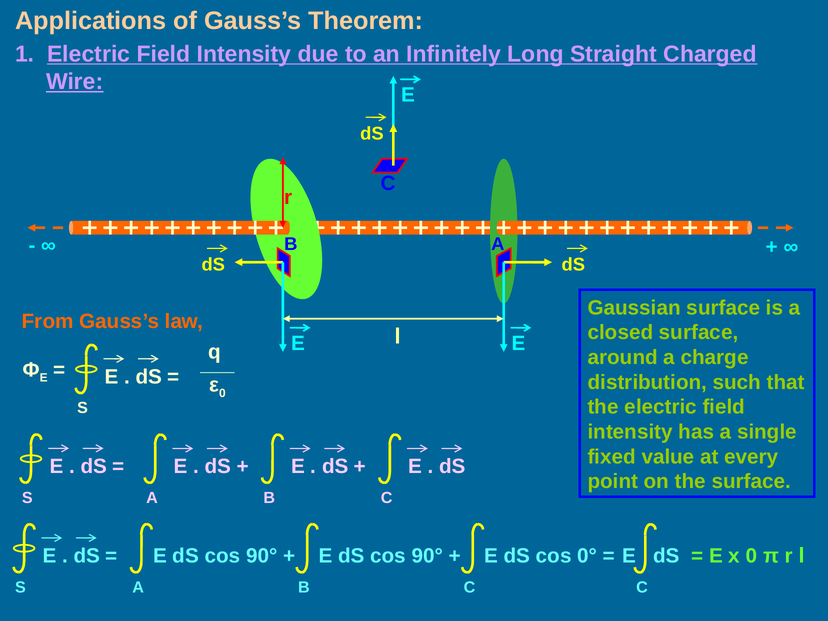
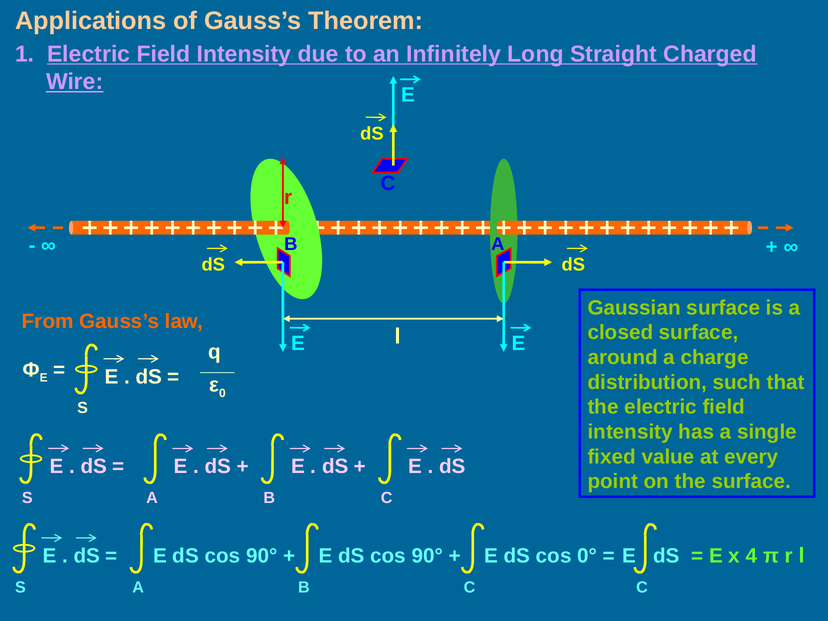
x 0: 0 -> 4
